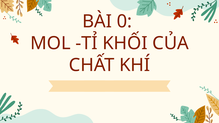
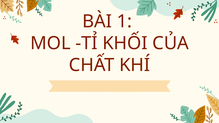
0: 0 -> 1
